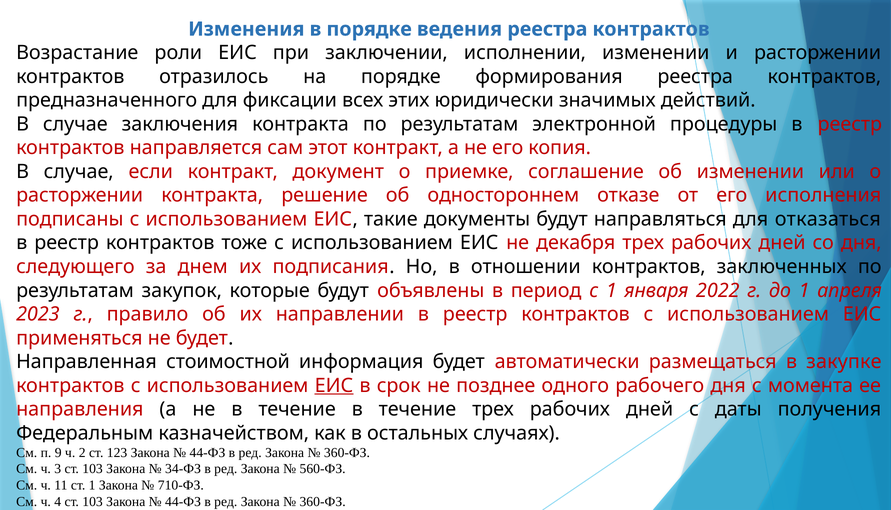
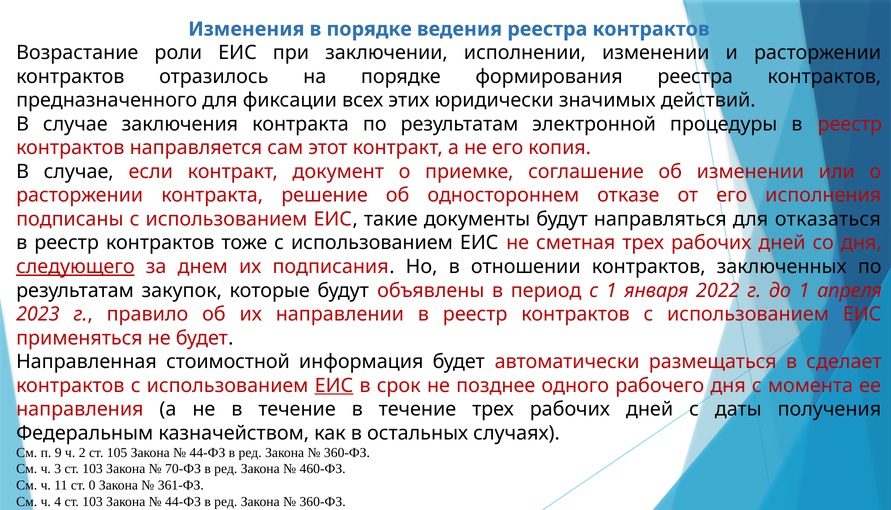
декабря: декабря -> сметная
следующего underline: none -> present
закупке: закупке -> сделает
123: 123 -> 105
34-ФЗ: 34-ФЗ -> 70-ФЗ
560-ФЗ: 560-ФЗ -> 460-ФЗ
ст 1: 1 -> 0
710-ФЗ: 710-ФЗ -> 361-ФЗ
